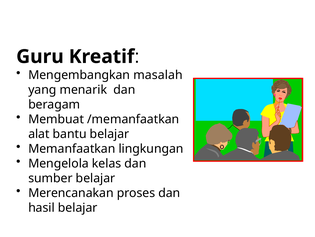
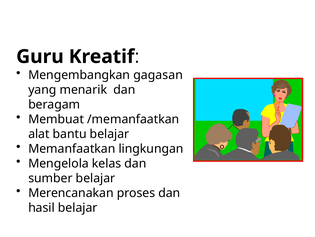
masalah: masalah -> gagasan
